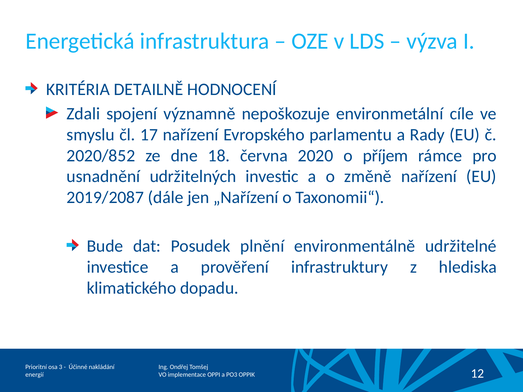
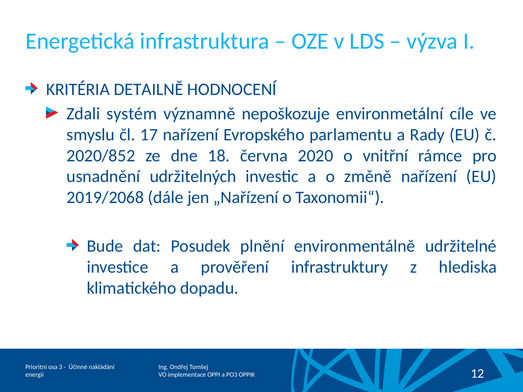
spojení: spojení -> systém
příjem: příjem -> vnitřní
2019/2087: 2019/2087 -> 2019/2068
